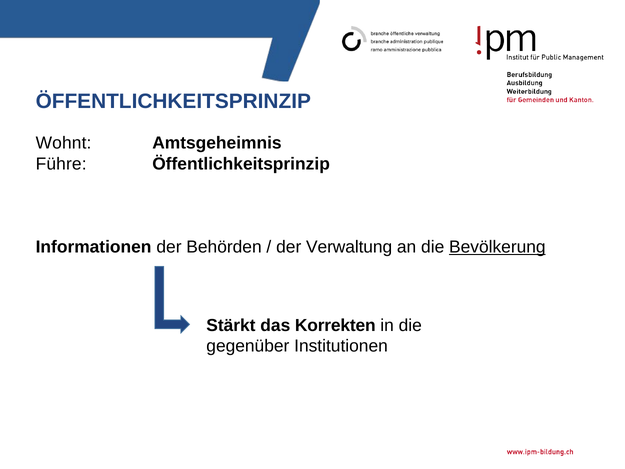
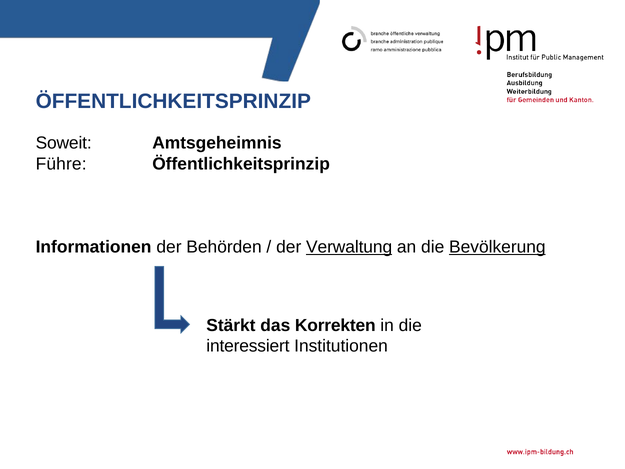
Wohnt: Wohnt -> Soweit
Verwaltung underline: none -> present
gegenüber: gegenüber -> interessiert
